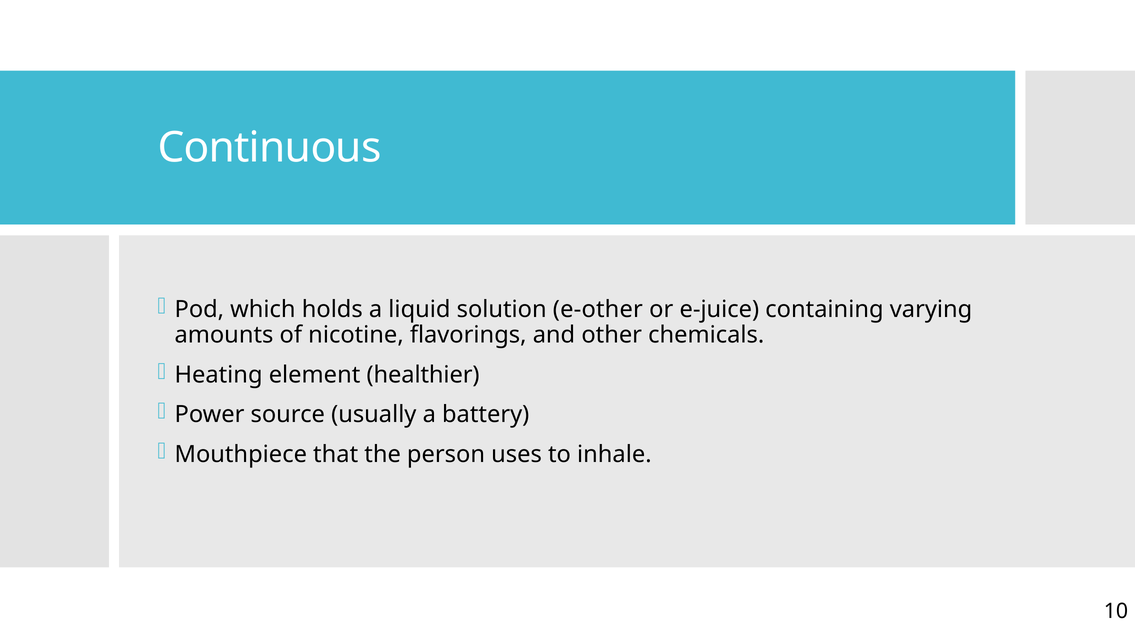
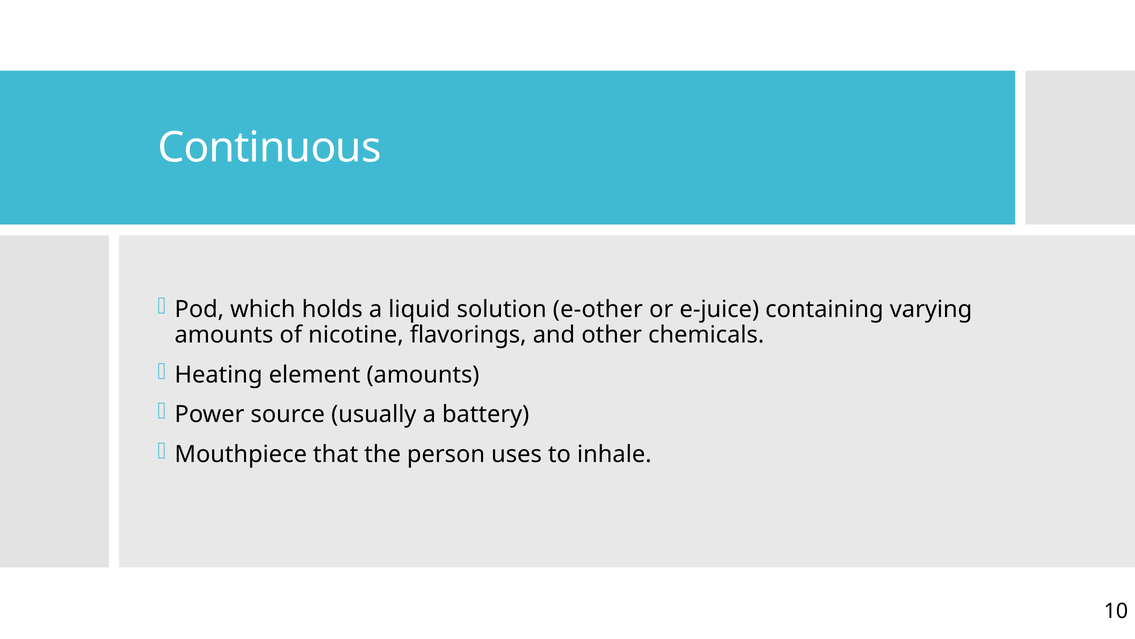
element healthier: healthier -> amounts
